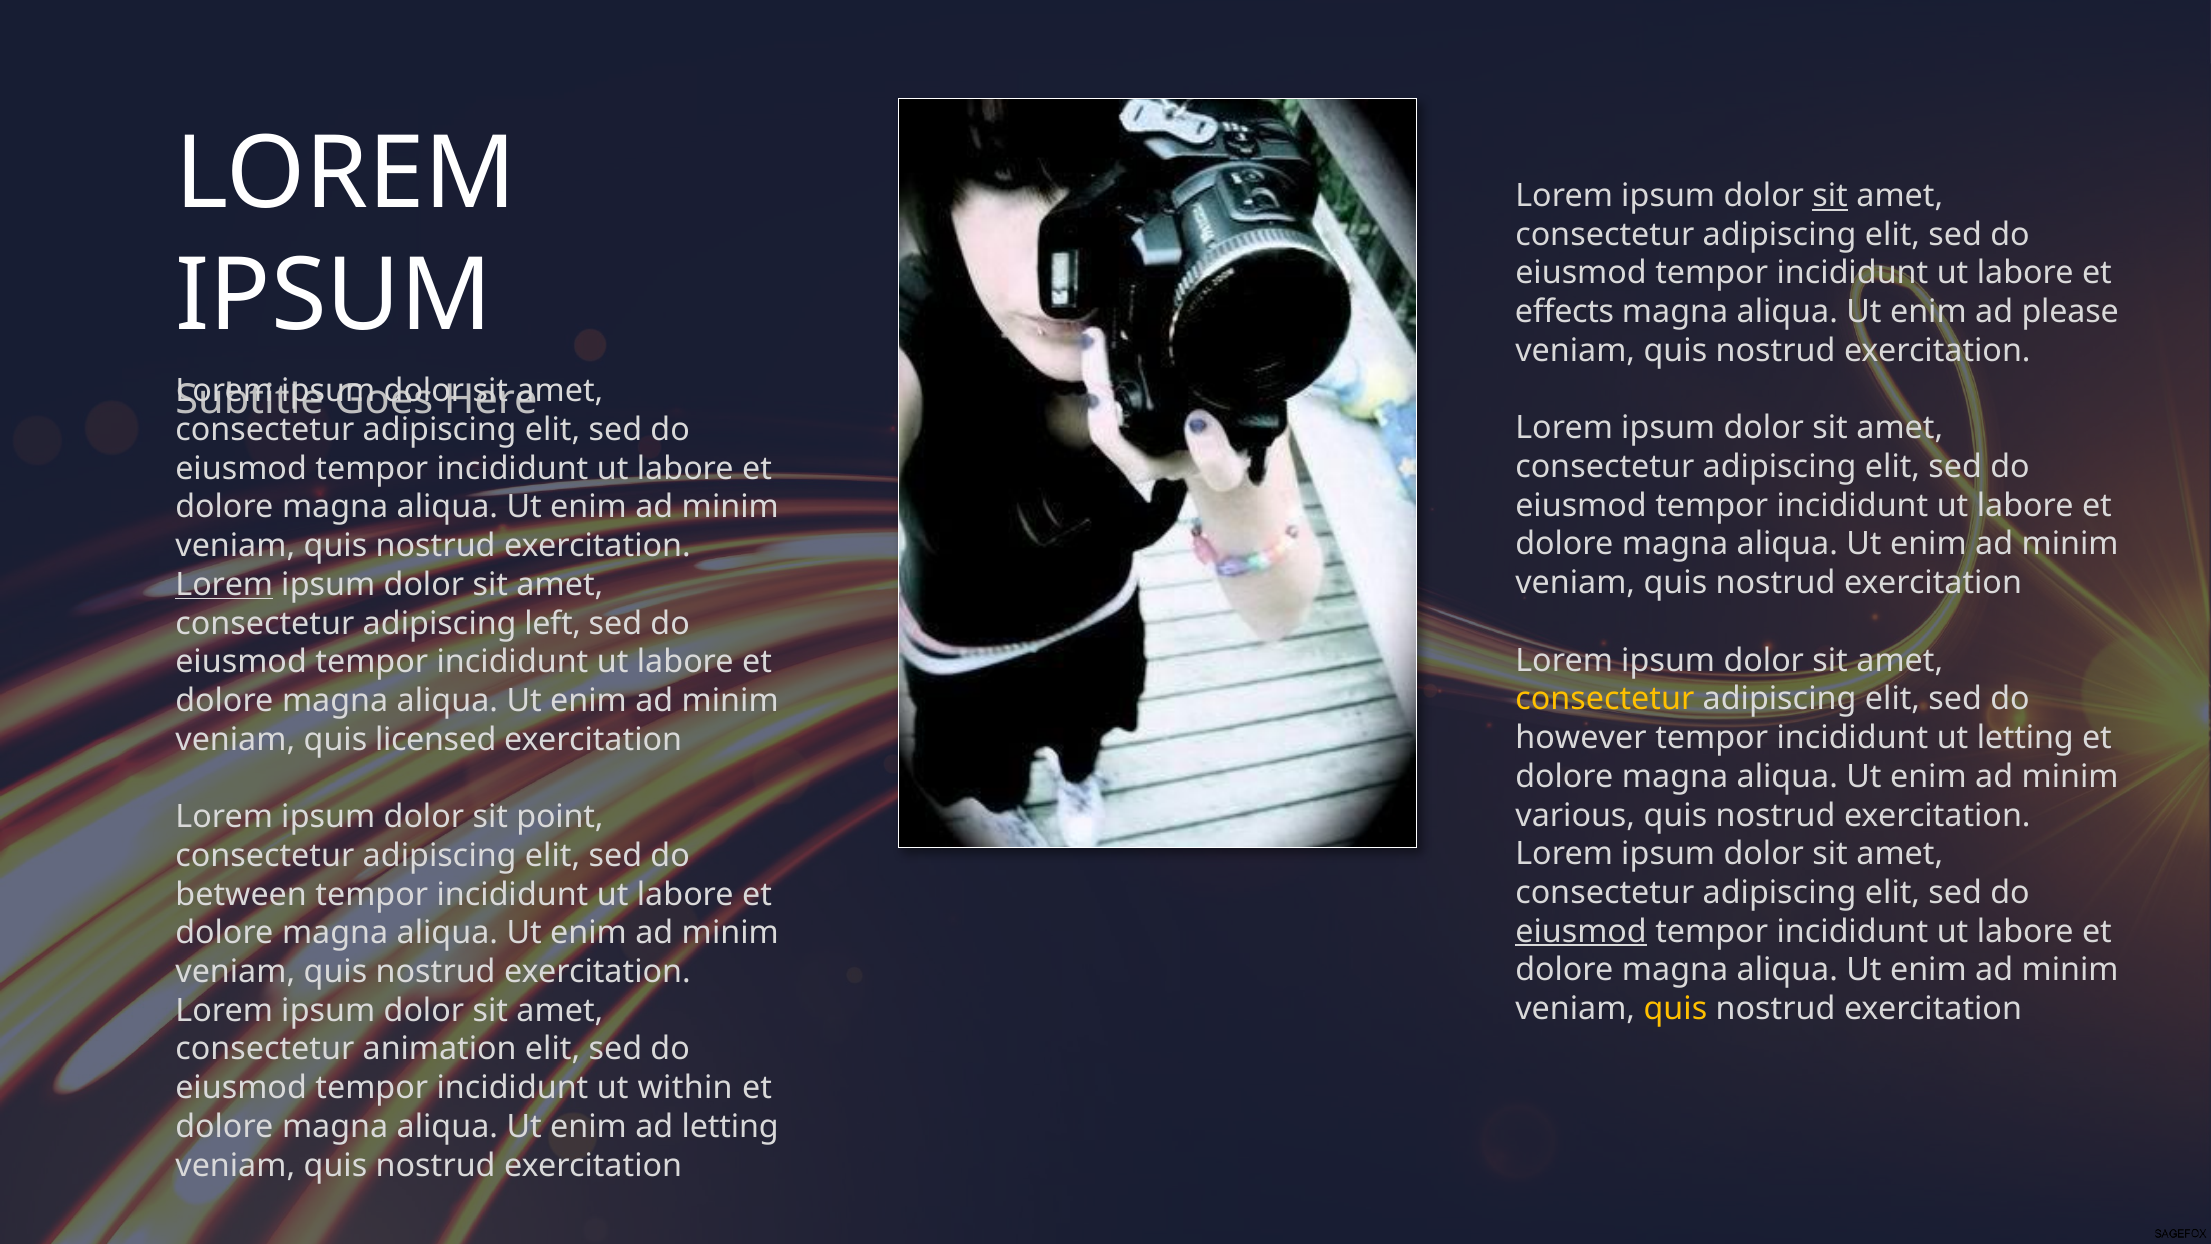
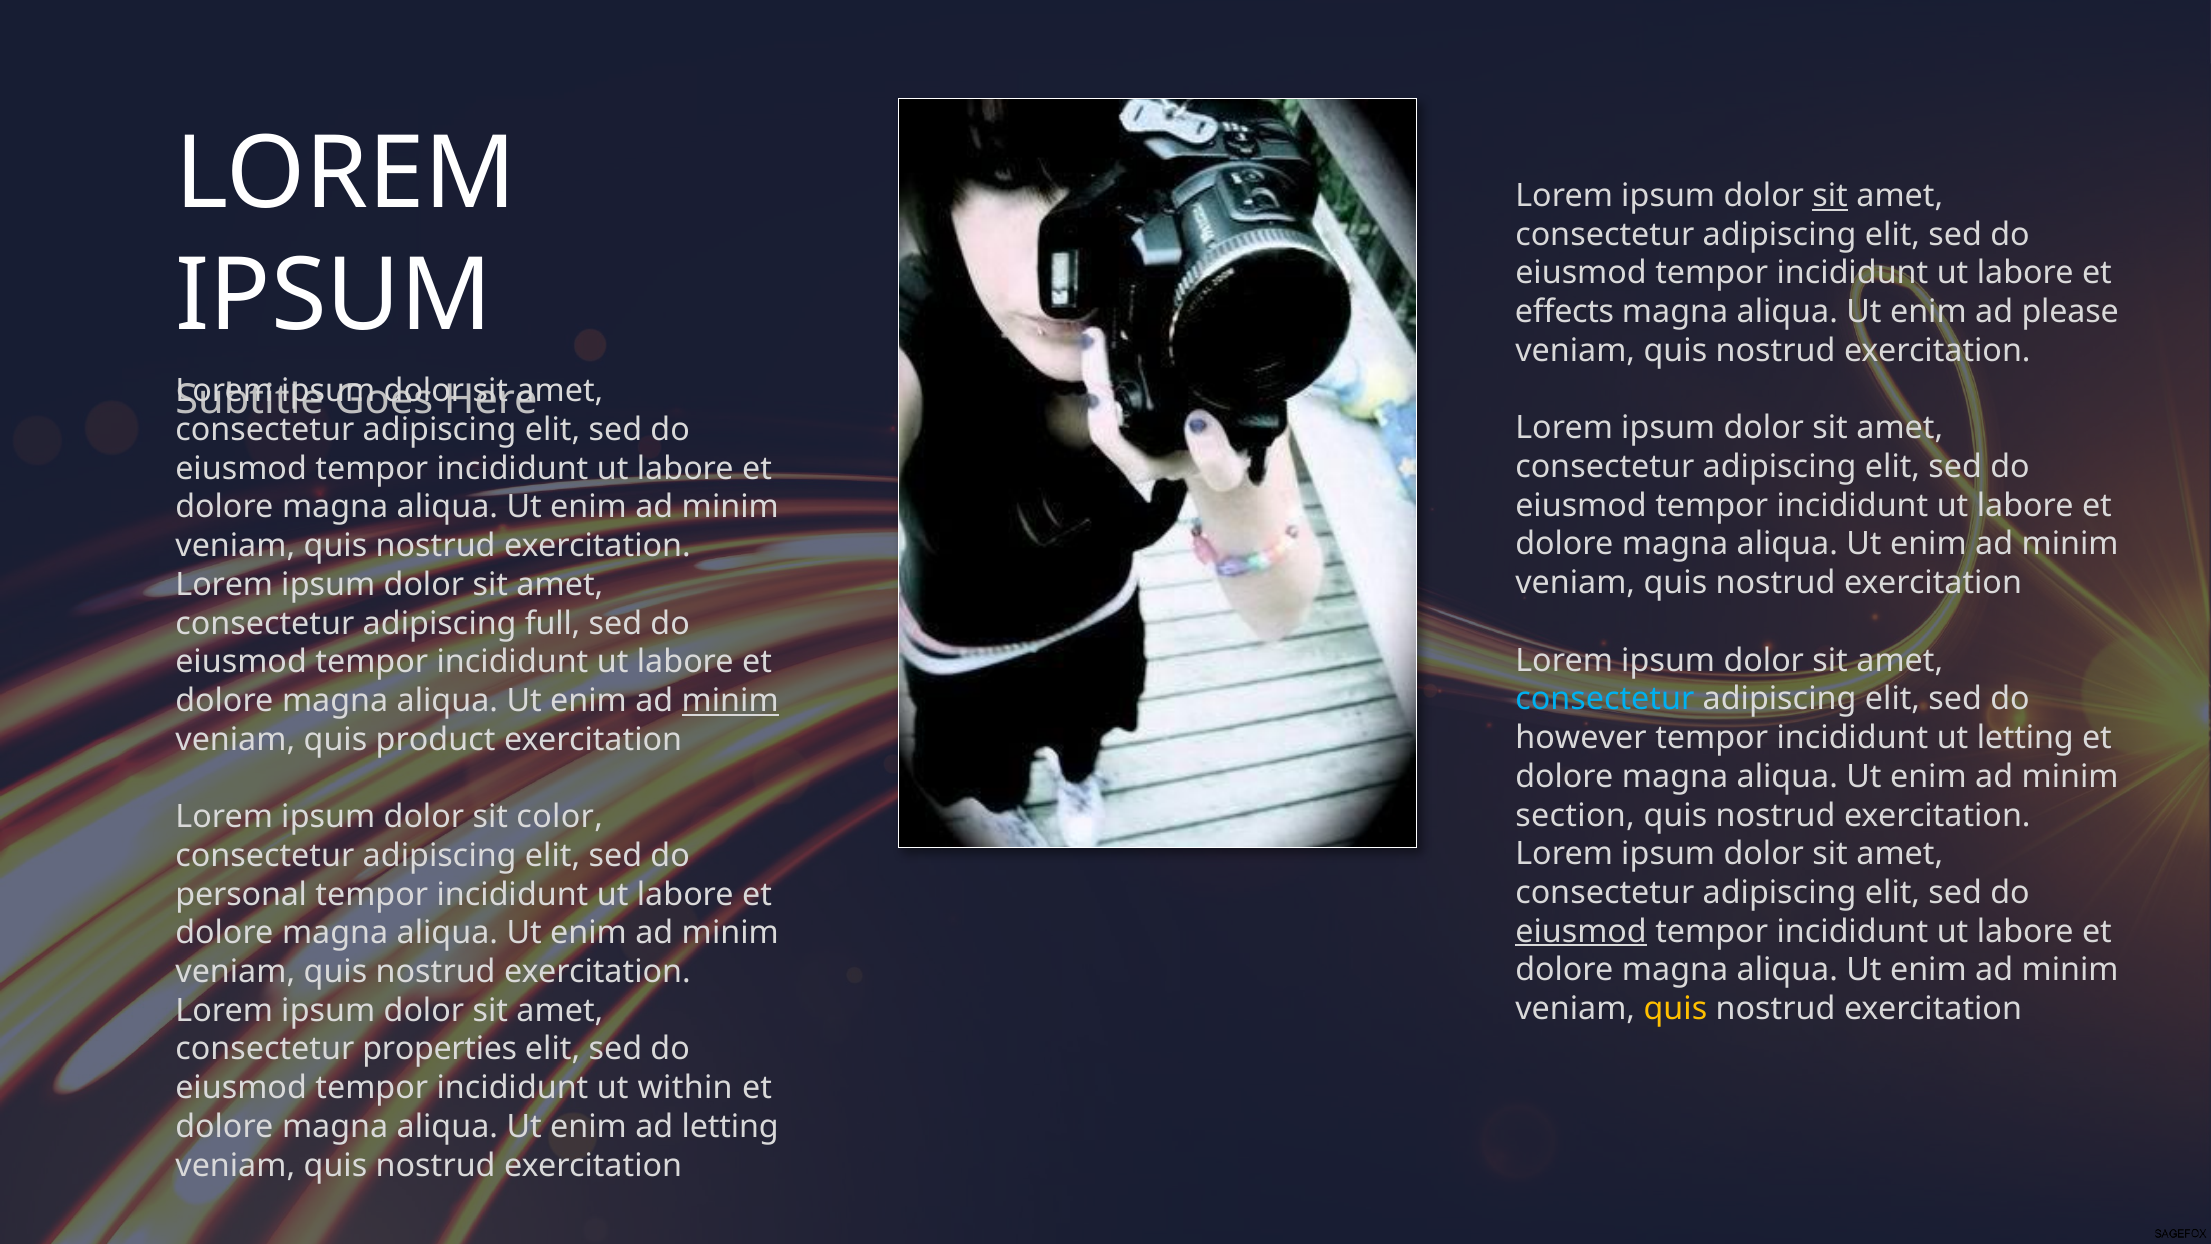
Lorem at (224, 584) underline: present -> none
left: left -> full
consectetur at (1605, 699) colour: yellow -> light blue
minim at (730, 701) underline: none -> present
licensed: licensed -> product
various: various -> section
point: point -> color
between: between -> personal
animation: animation -> properties
